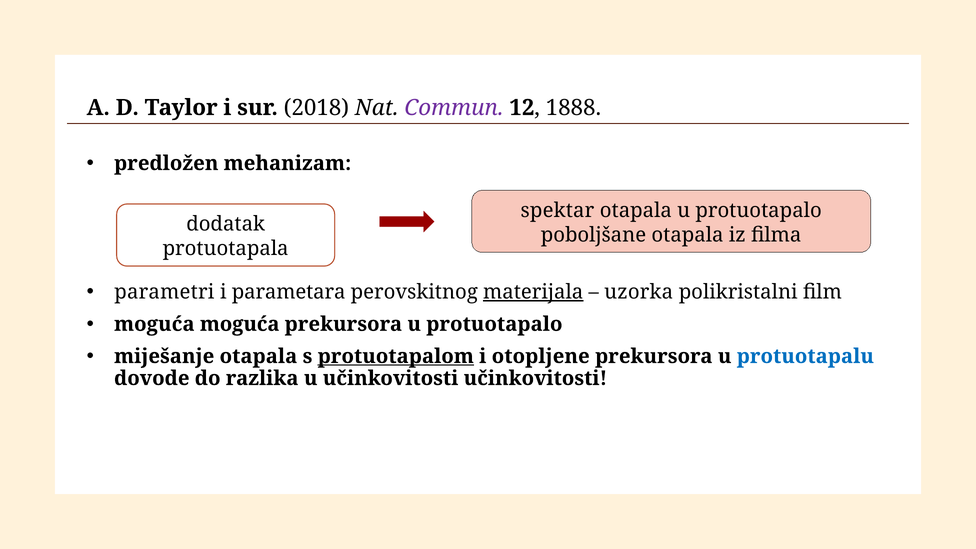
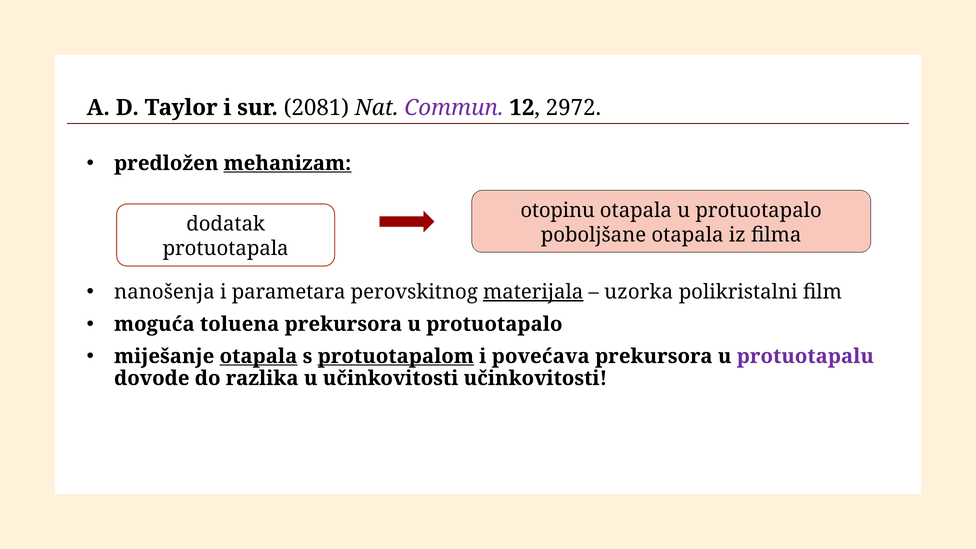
2018: 2018 -> 2081
1888: 1888 -> 2972
mehanizam underline: none -> present
spektar: spektar -> otopinu
parametri: parametri -> nanošenja
moguća moguća: moguća -> toluena
otapala at (258, 356) underline: none -> present
otopljene: otopljene -> povećava
protuotapalu colour: blue -> purple
